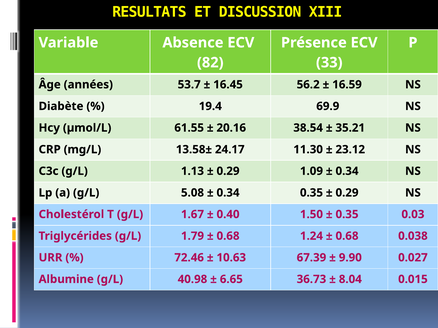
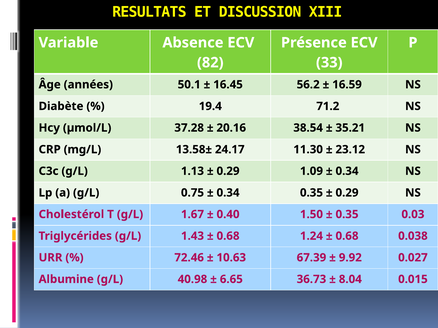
53.7: 53.7 -> 50.1
69.9: 69.9 -> 71.2
61.55: 61.55 -> 37.28
5.08: 5.08 -> 0.75
1.79: 1.79 -> 1.43
9.90: 9.90 -> 9.92
